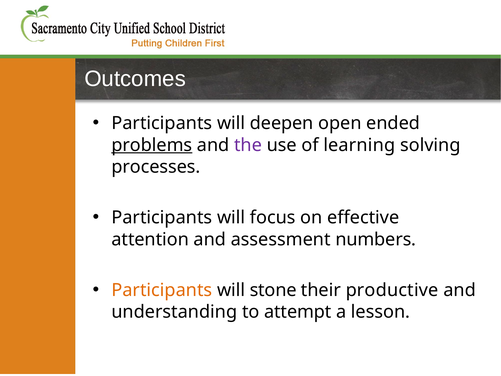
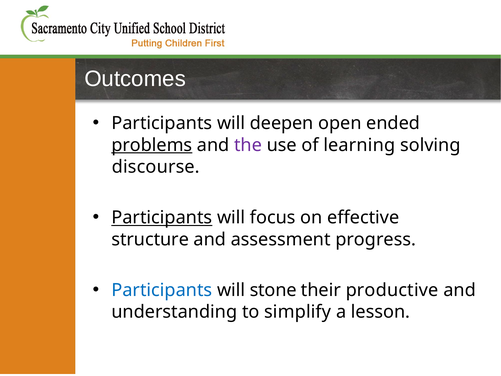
processes: processes -> discourse
Participants at (162, 217) underline: none -> present
attention: attention -> structure
numbers: numbers -> progress
Participants at (162, 290) colour: orange -> blue
attempt: attempt -> simplify
